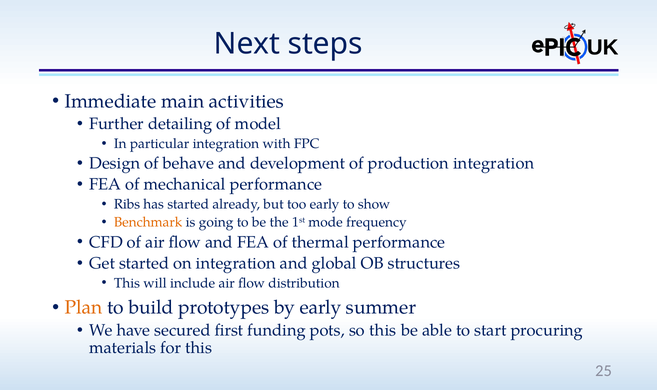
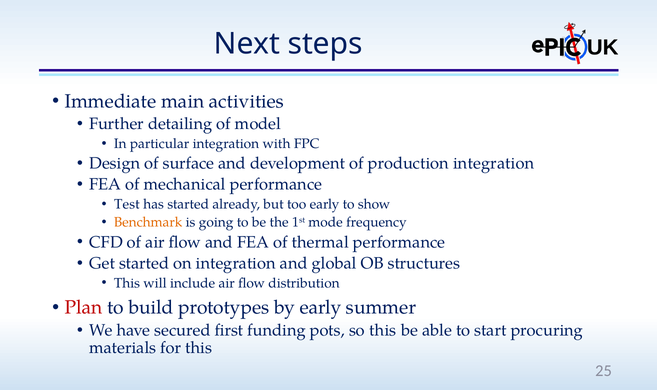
behave: behave -> surface
Ribs: Ribs -> Test
Plan colour: orange -> red
